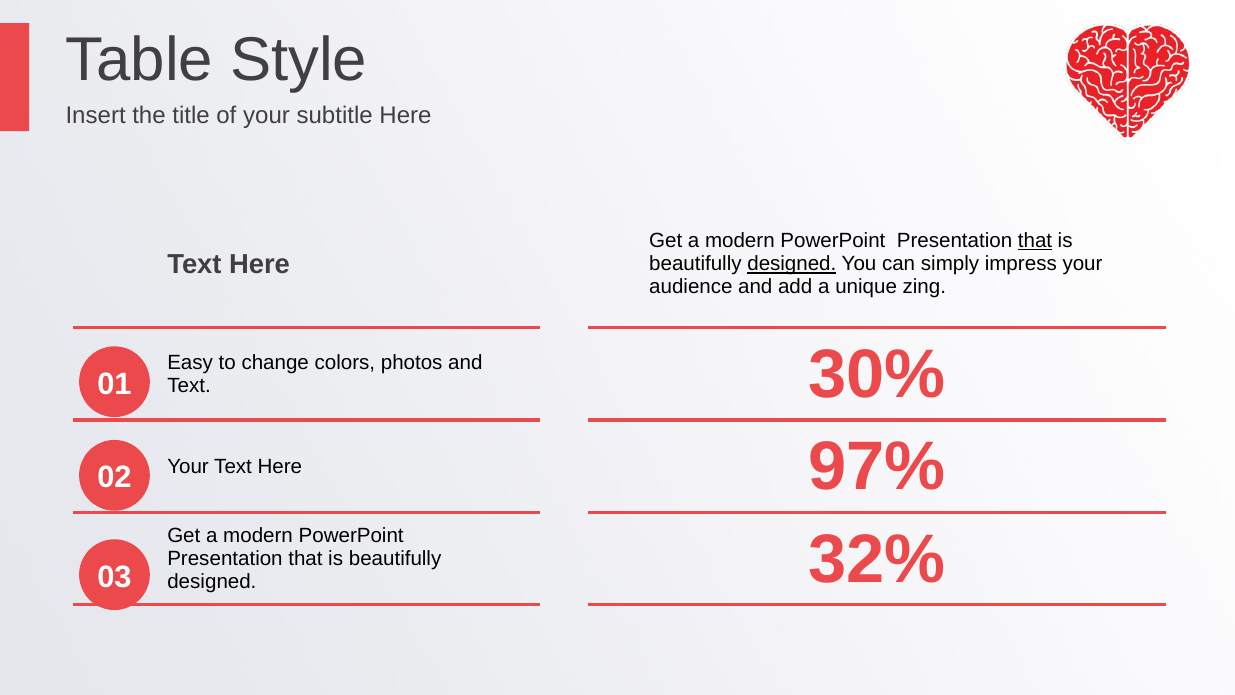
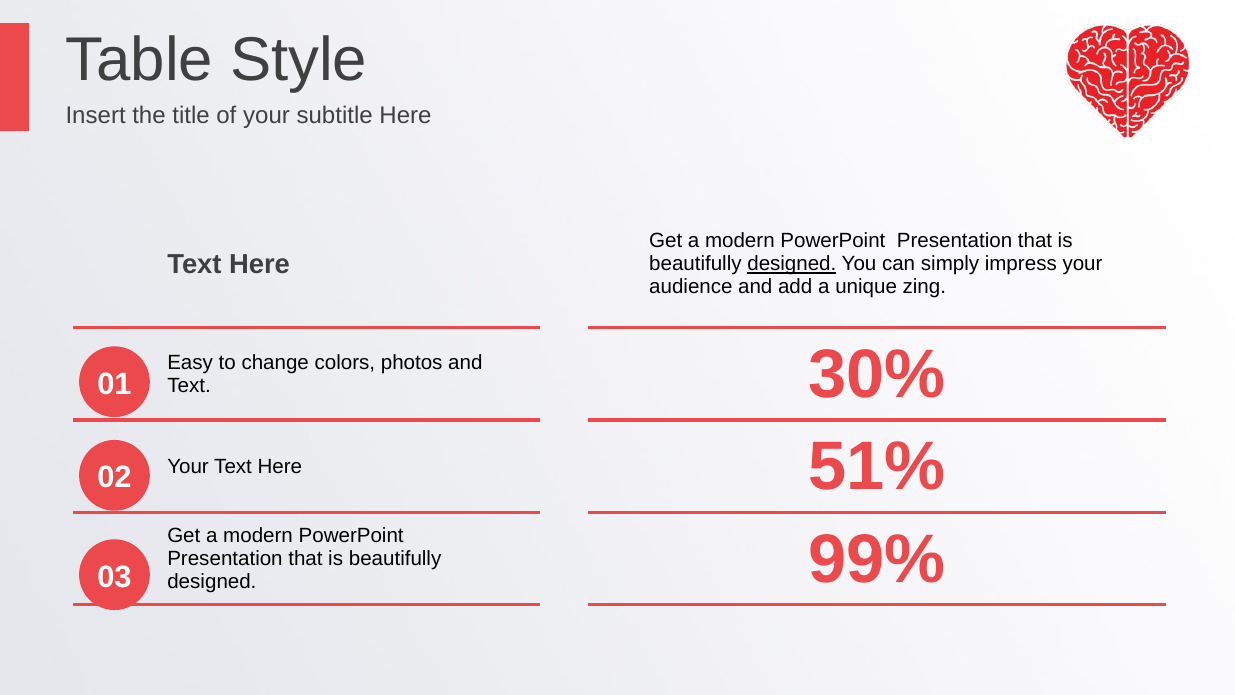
that at (1035, 241) underline: present -> none
97%: 97% -> 51%
32%: 32% -> 99%
